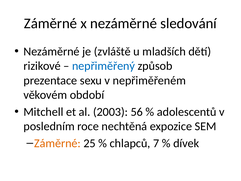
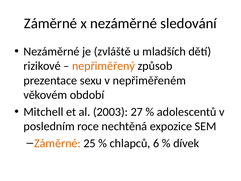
nepřiměřený colour: blue -> orange
56: 56 -> 27
7: 7 -> 6
